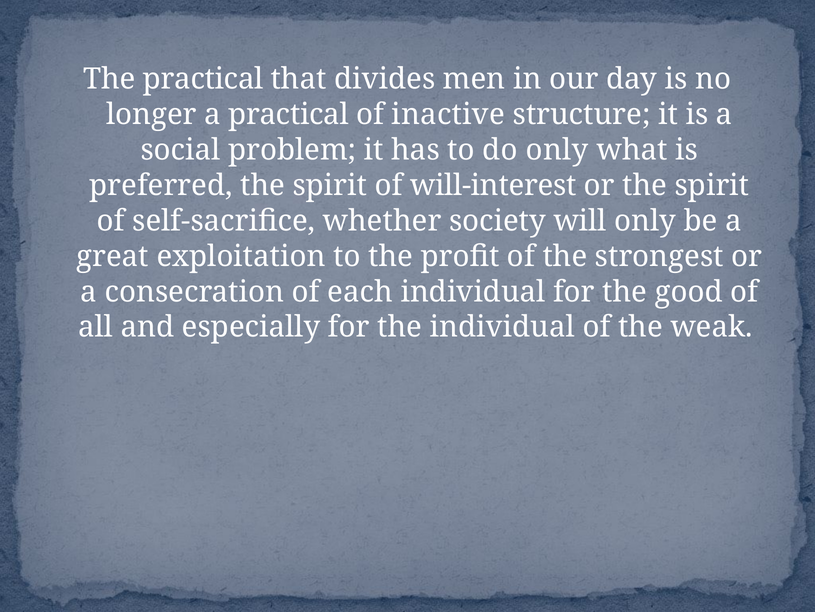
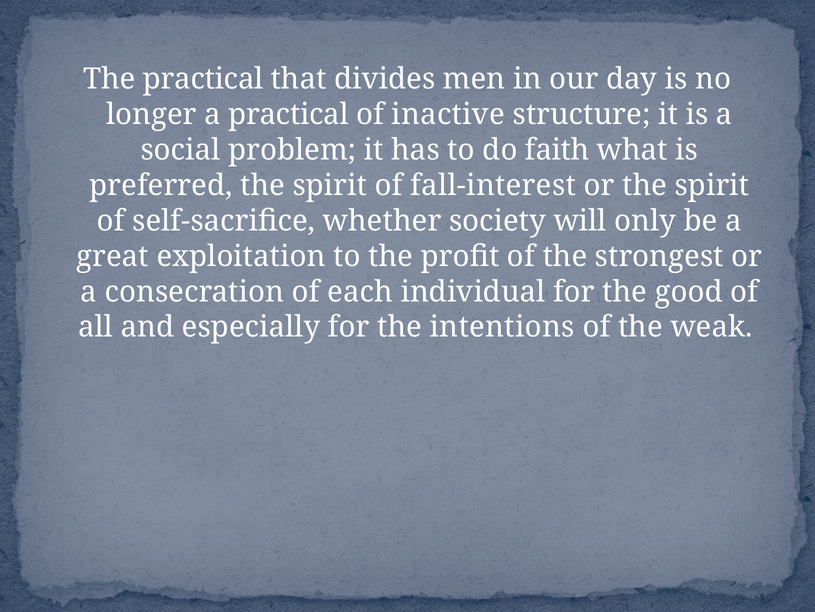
do only: only -> faith
will-interest: will-interest -> fall-interest
the individual: individual -> intentions
